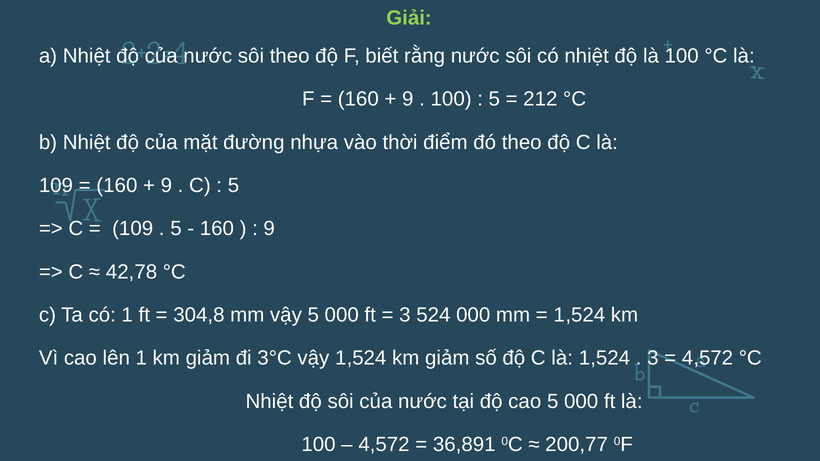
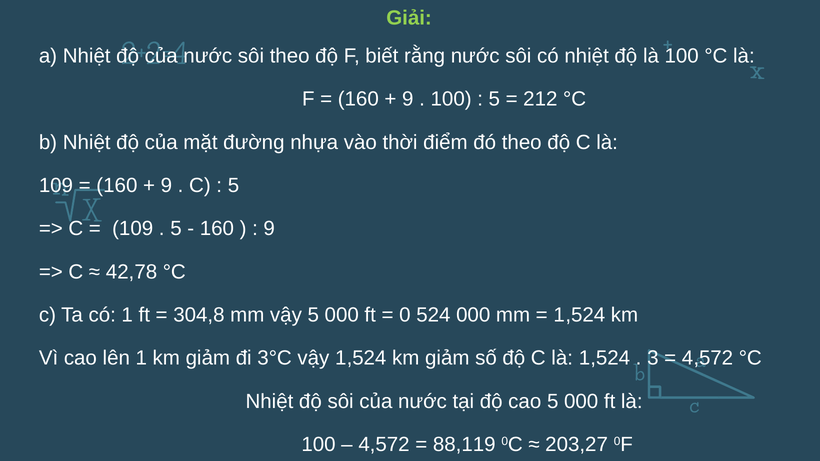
3 at (405, 315): 3 -> 0
36,891: 36,891 -> 88,119
200,77: 200,77 -> 203,27
